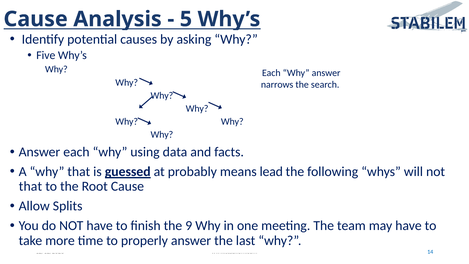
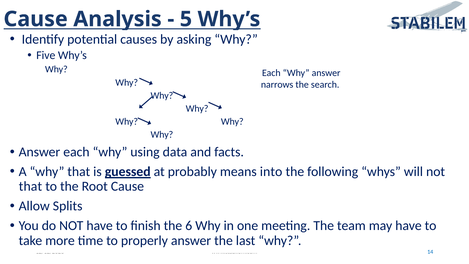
lead: lead -> into
9: 9 -> 6
